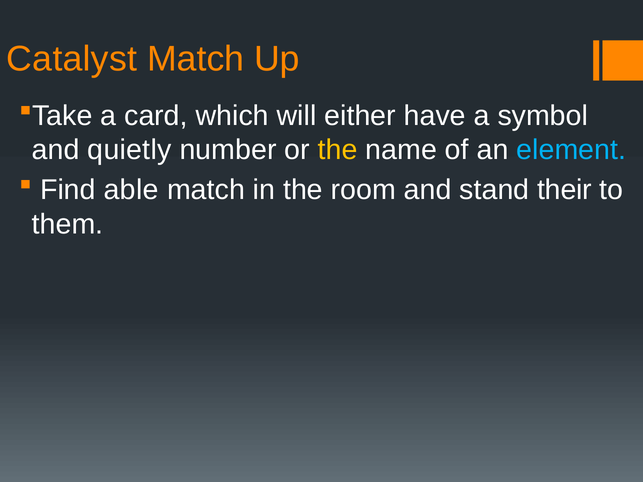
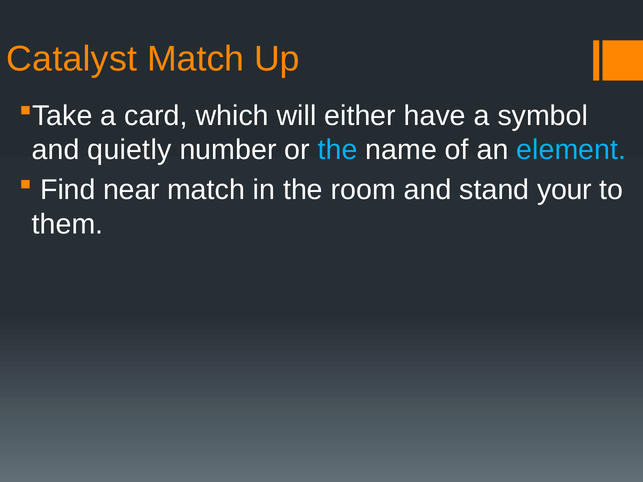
the at (338, 150) colour: yellow -> light blue
able: able -> near
their: their -> your
